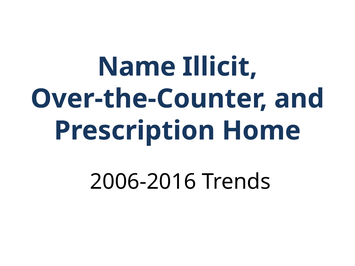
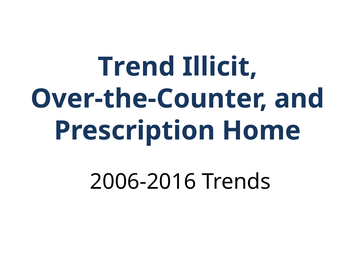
Name: Name -> Trend
